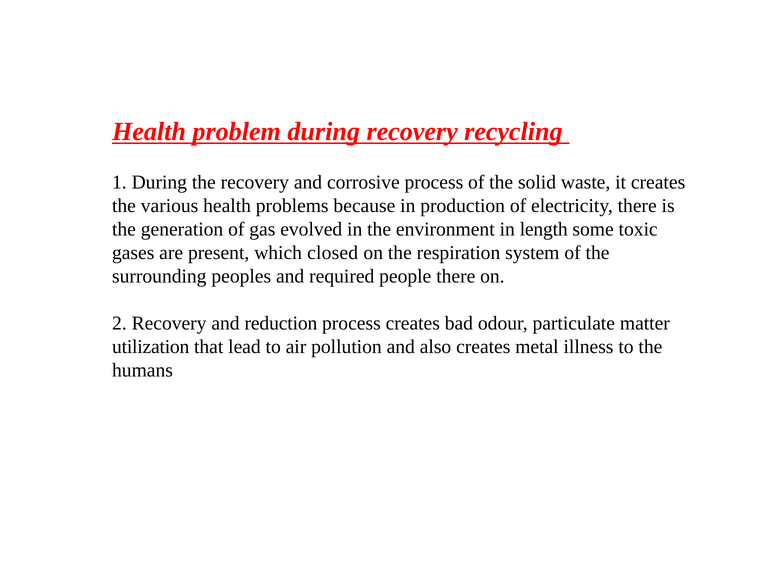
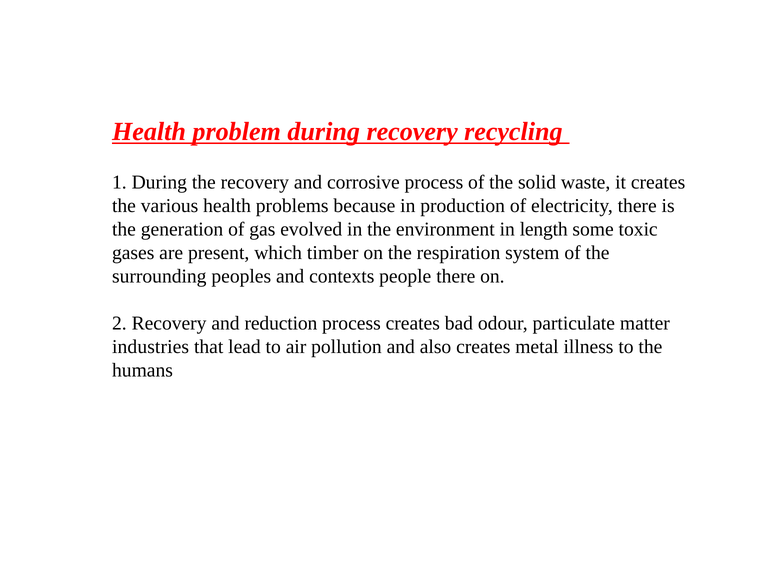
closed: closed -> timber
required: required -> contexts
utilization: utilization -> industries
